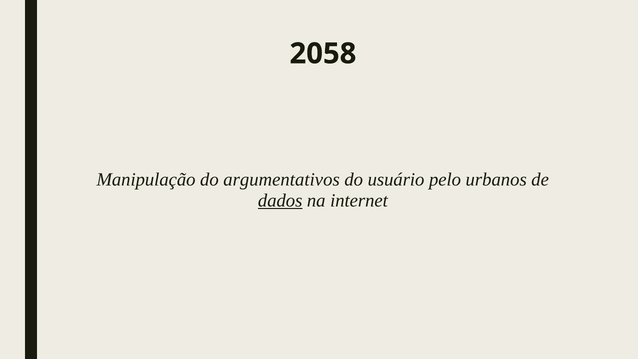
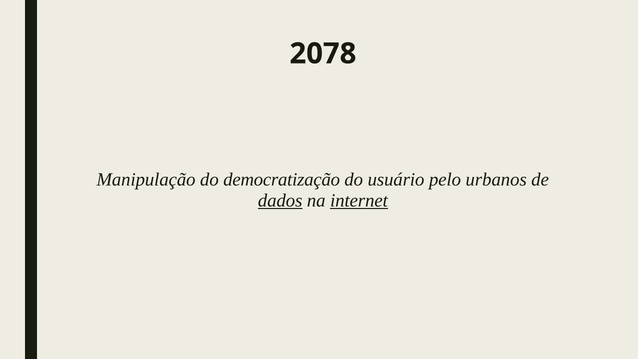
2058: 2058 -> 2078
argumentativos: argumentativos -> democratização
internet underline: none -> present
